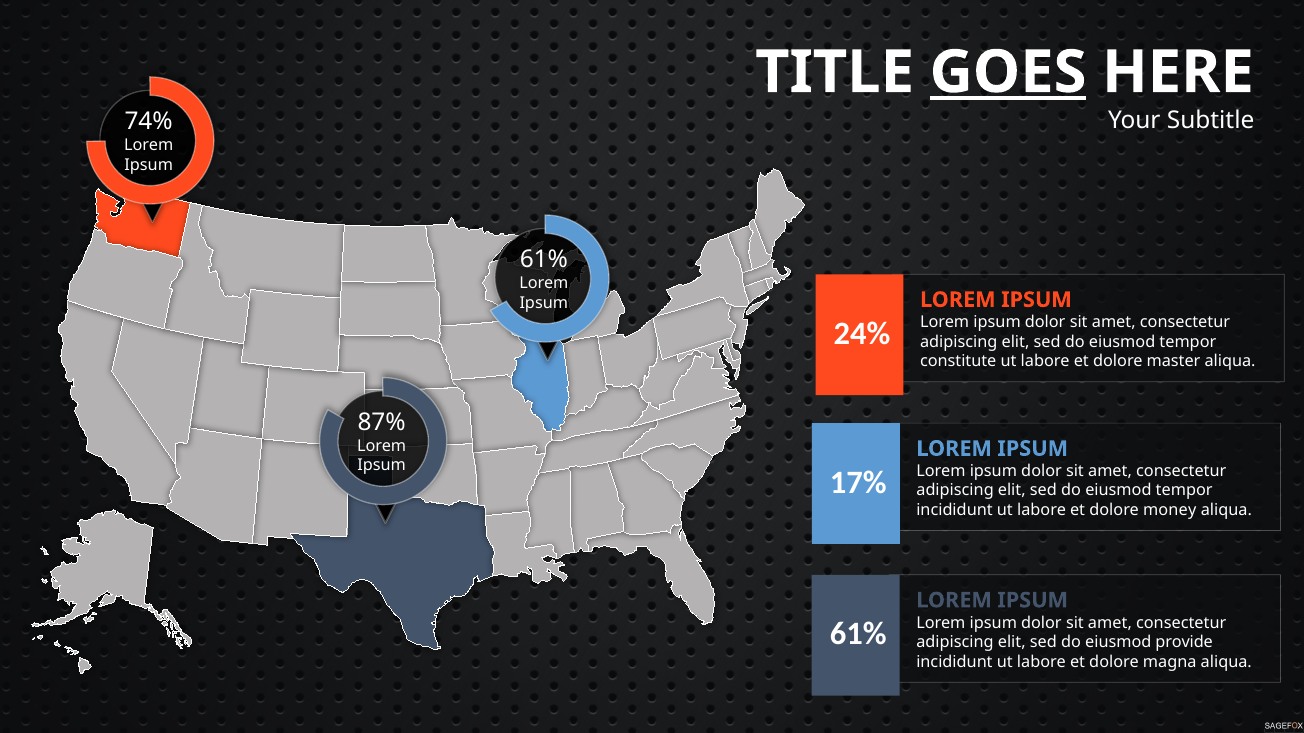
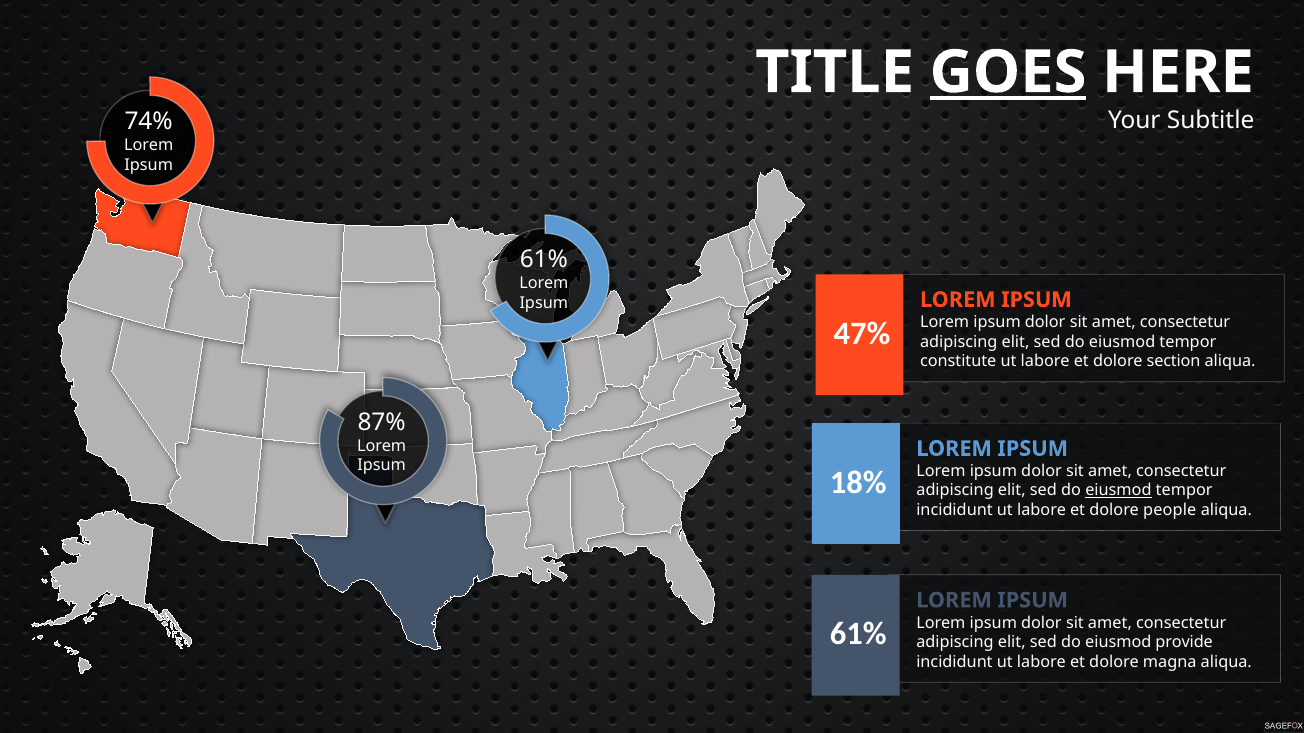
24%: 24% -> 47%
master: master -> section
17%: 17% -> 18%
eiusmod at (1118, 491) underline: none -> present
money: money -> people
